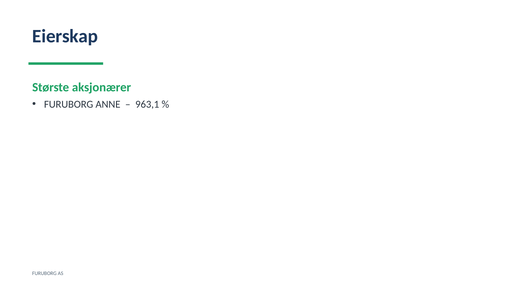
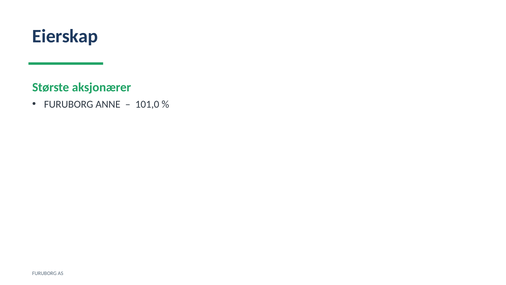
963,1: 963,1 -> 101,0
